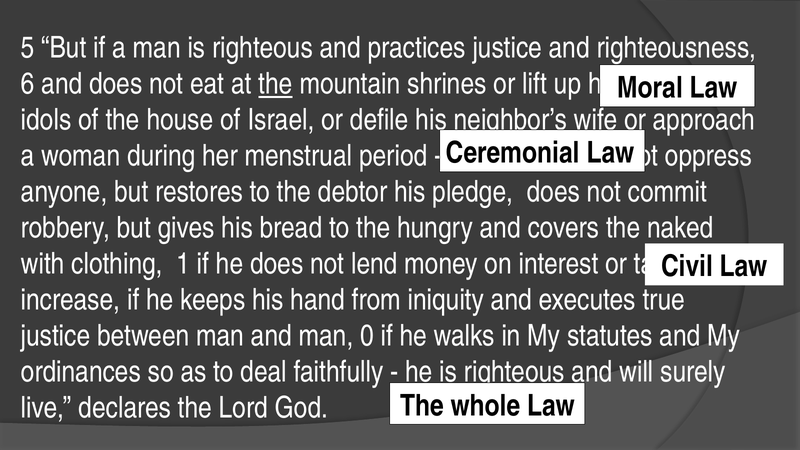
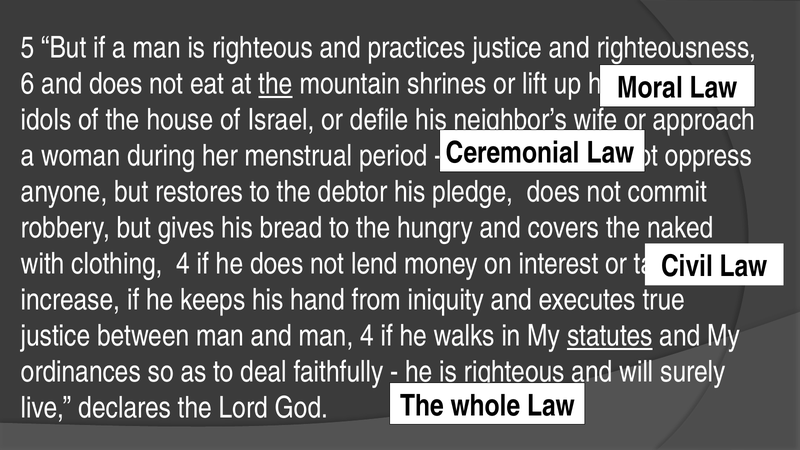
clothing 1: 1 -> 4
man 0: 0 -> 4
statutes underline: none -> present
